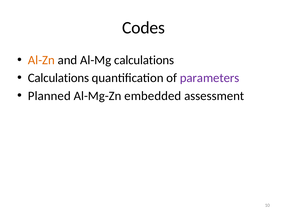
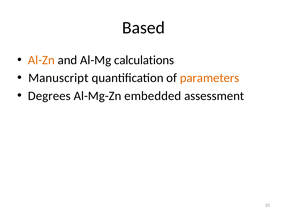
Codes: Codes -> Based
Calculations at (58, 78): Calculations -> Manuscript
parameters colour: purple -> orange
Planned: Planned -> Degrees
